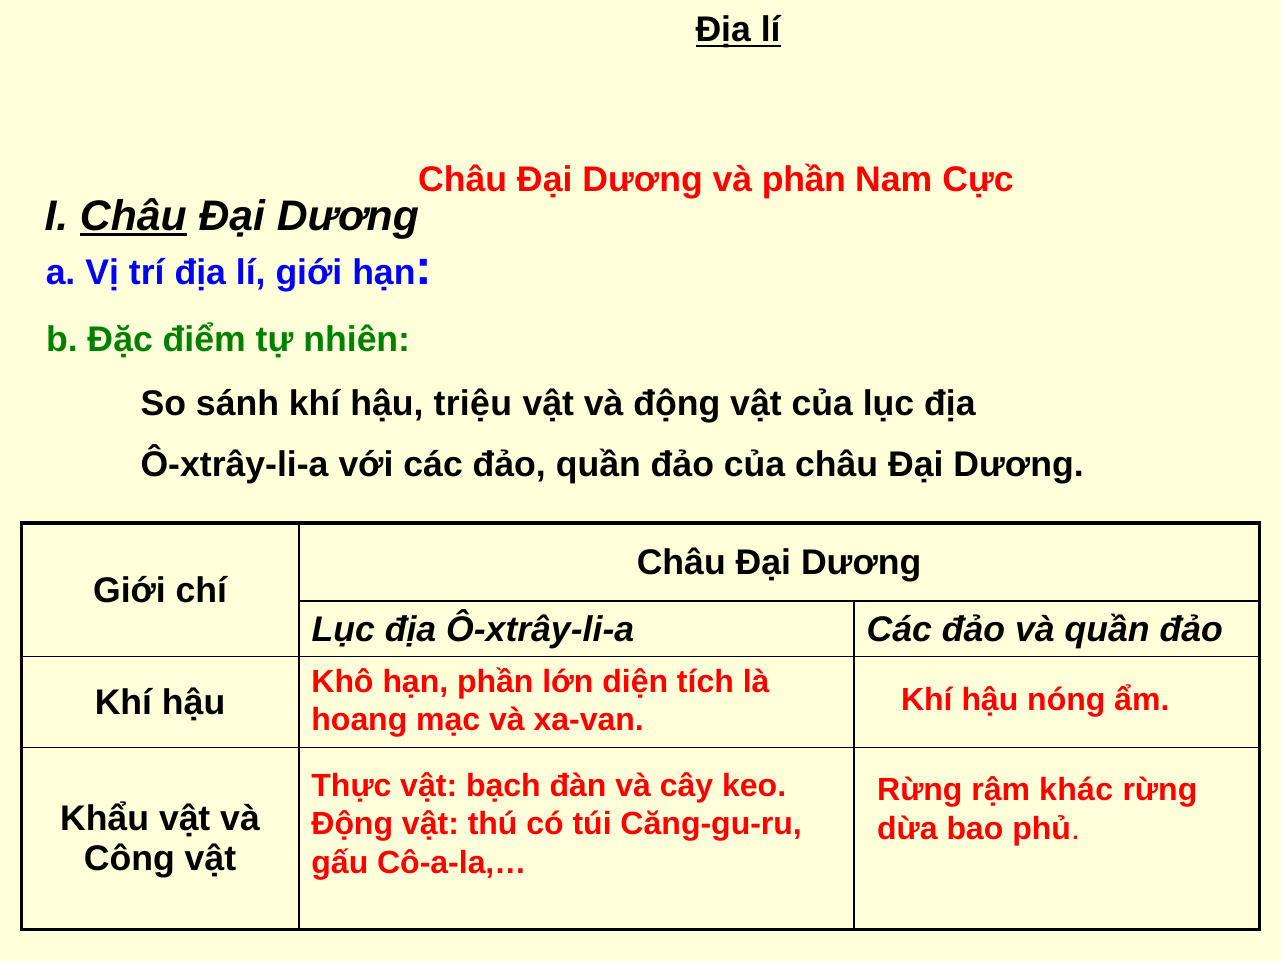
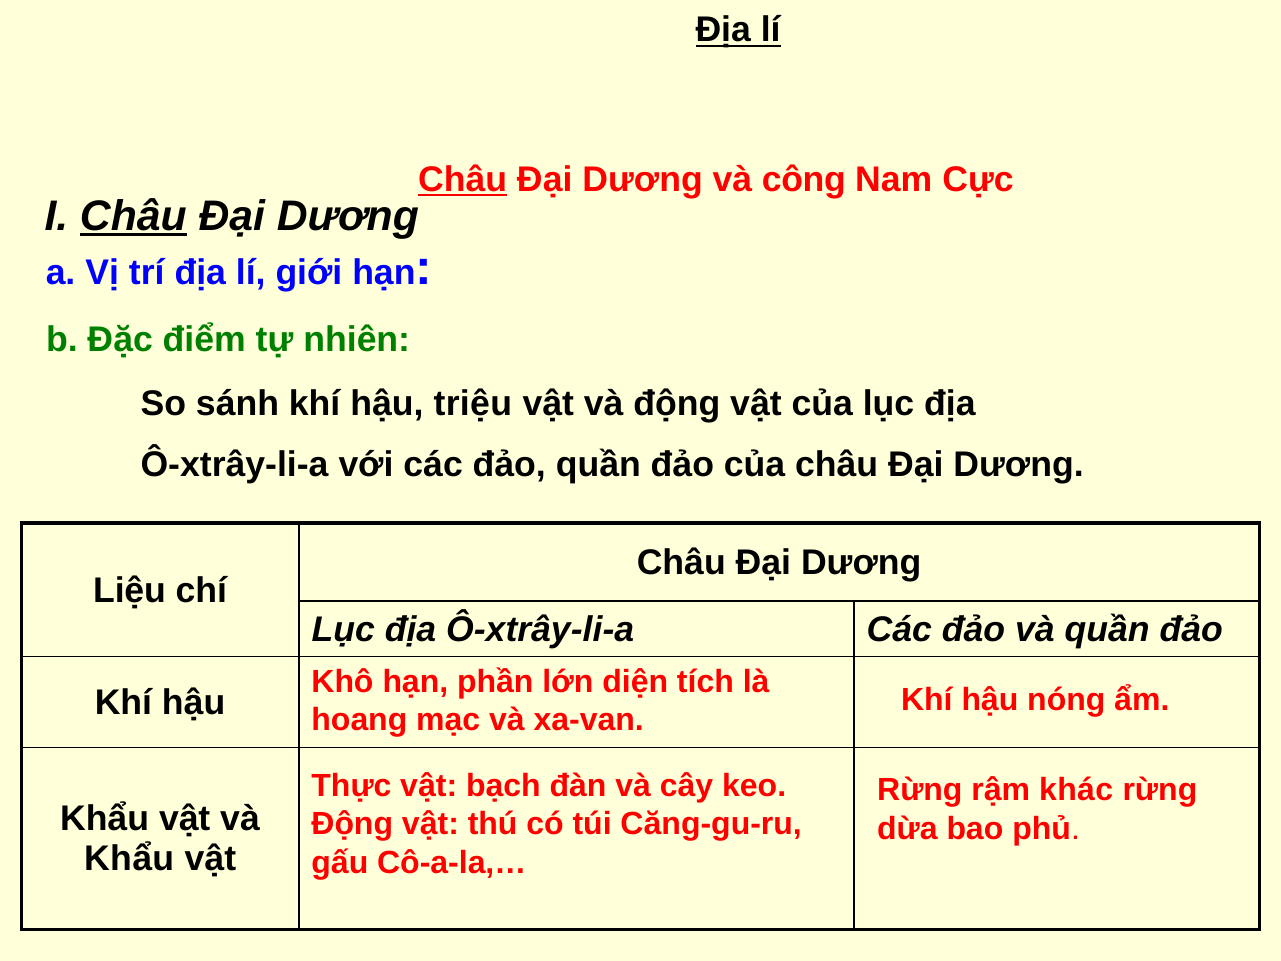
Châu at (463, 180) underline: none -> present
và phần: phần -> công
Giới at (129, 590): Giới -> Liệu
Công at (129, 859): Công -> Khẩu
